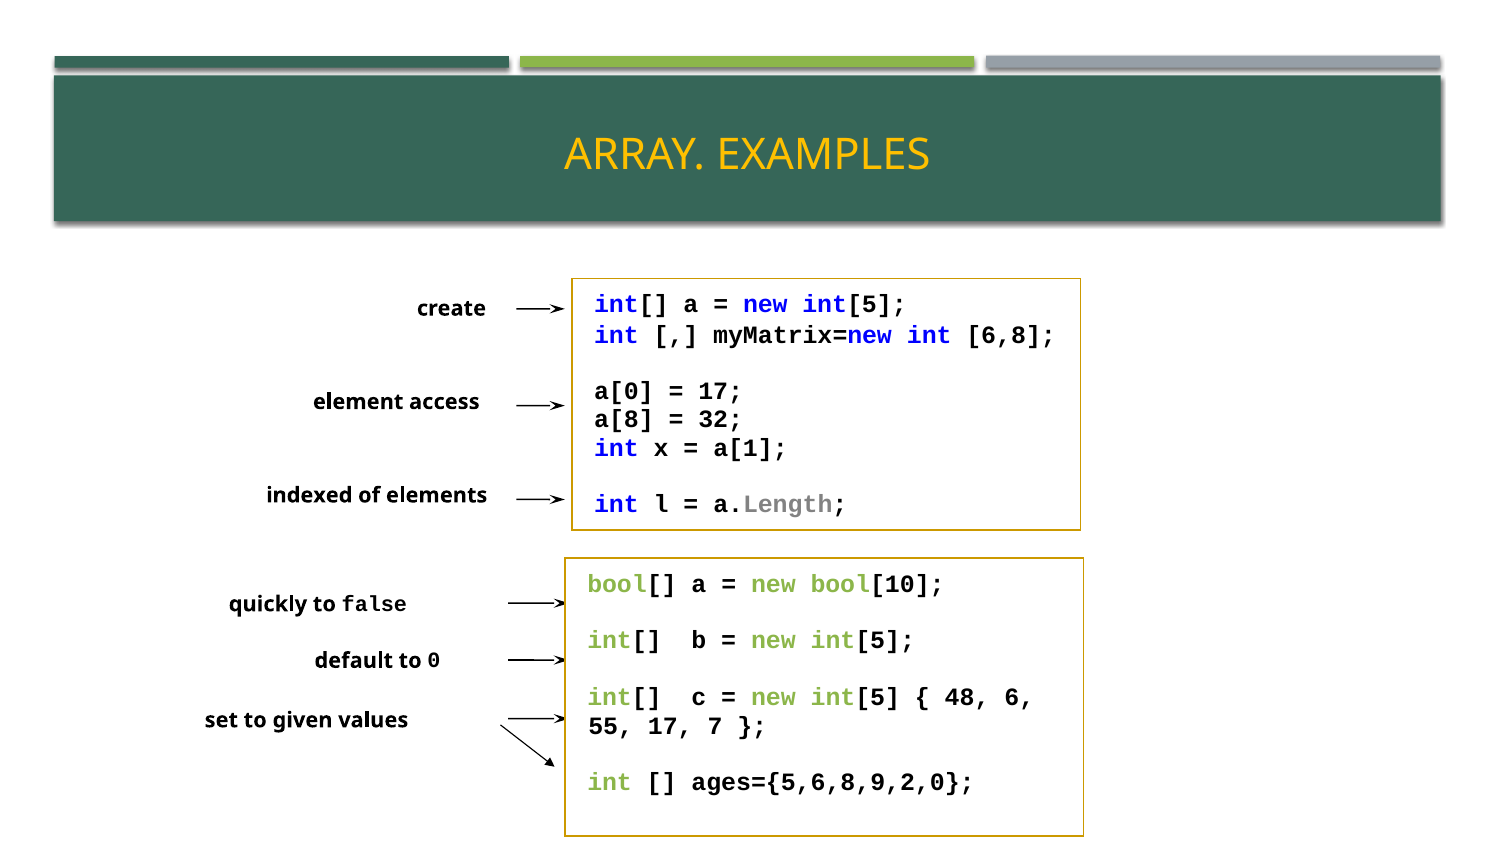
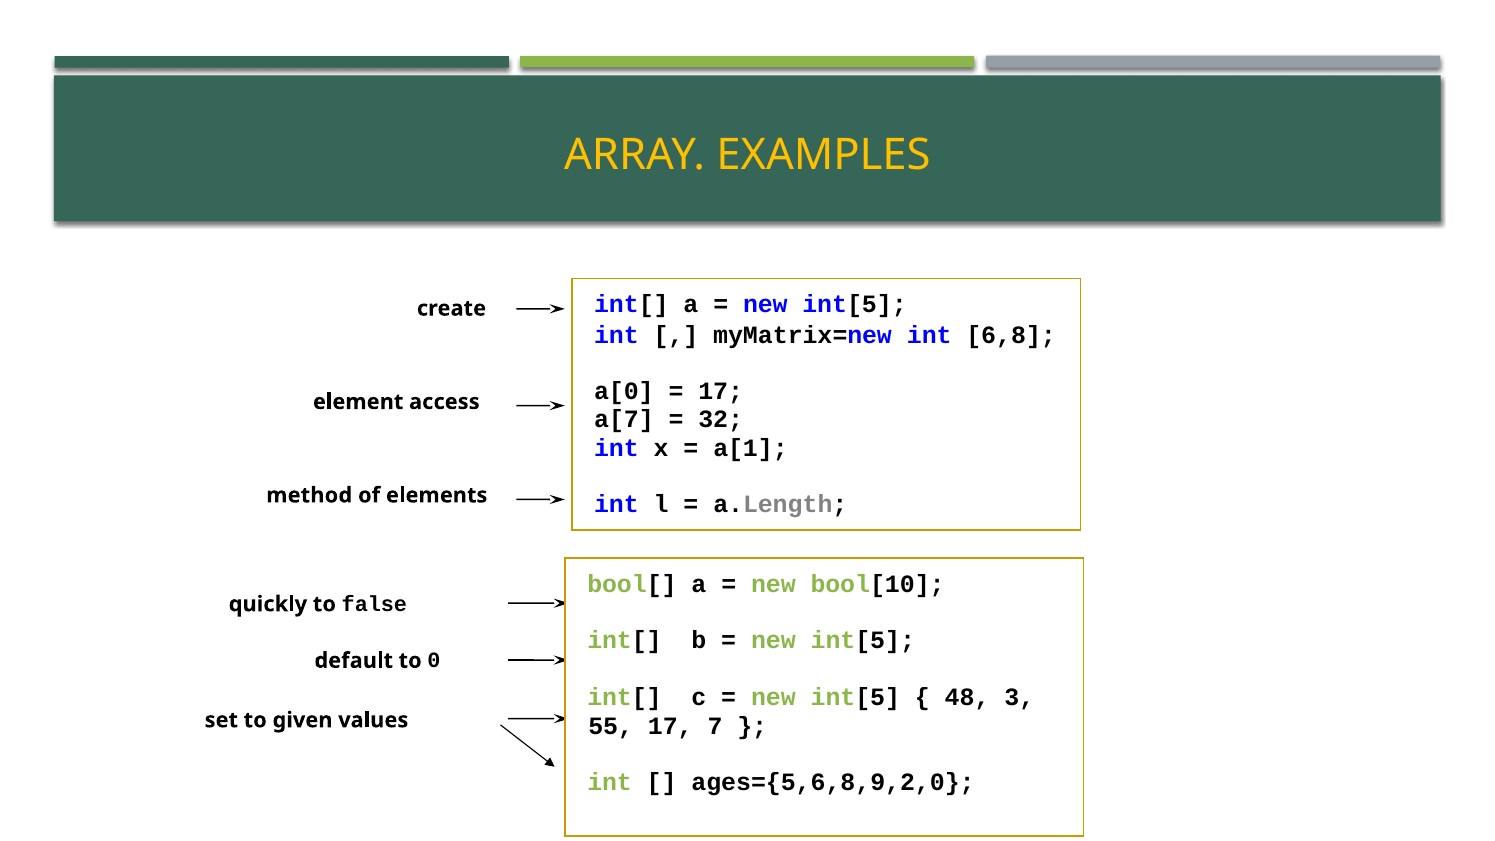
a[8: a[8 -> a[7
indexed: indexed -> method
6: 6 -> 3
